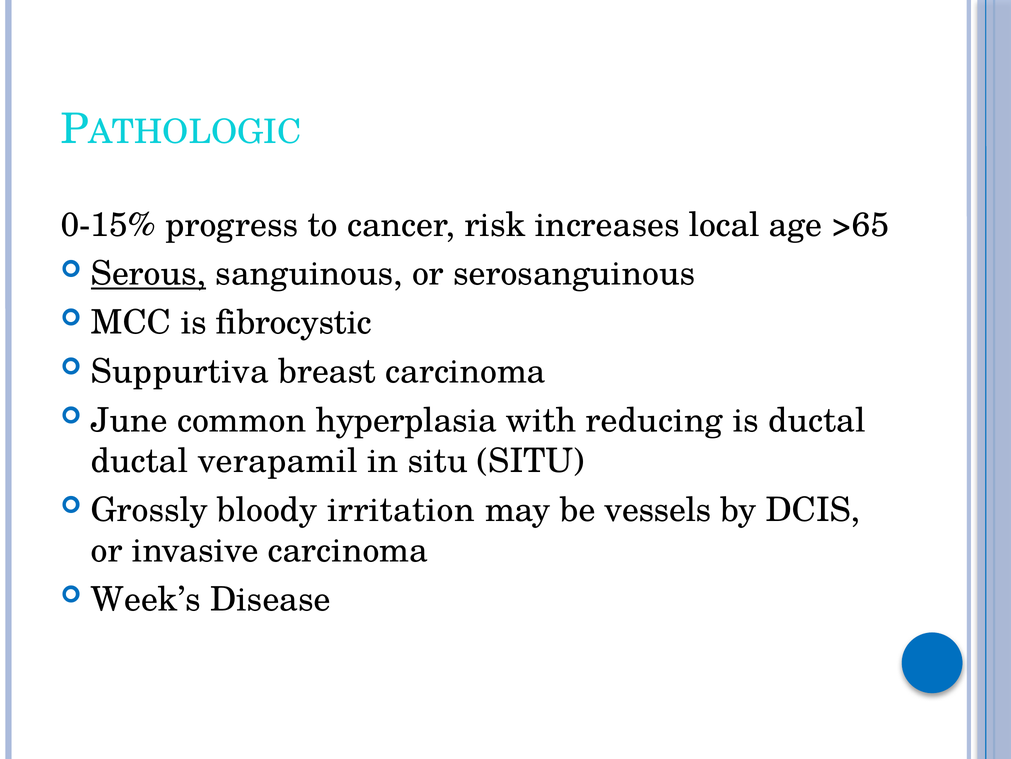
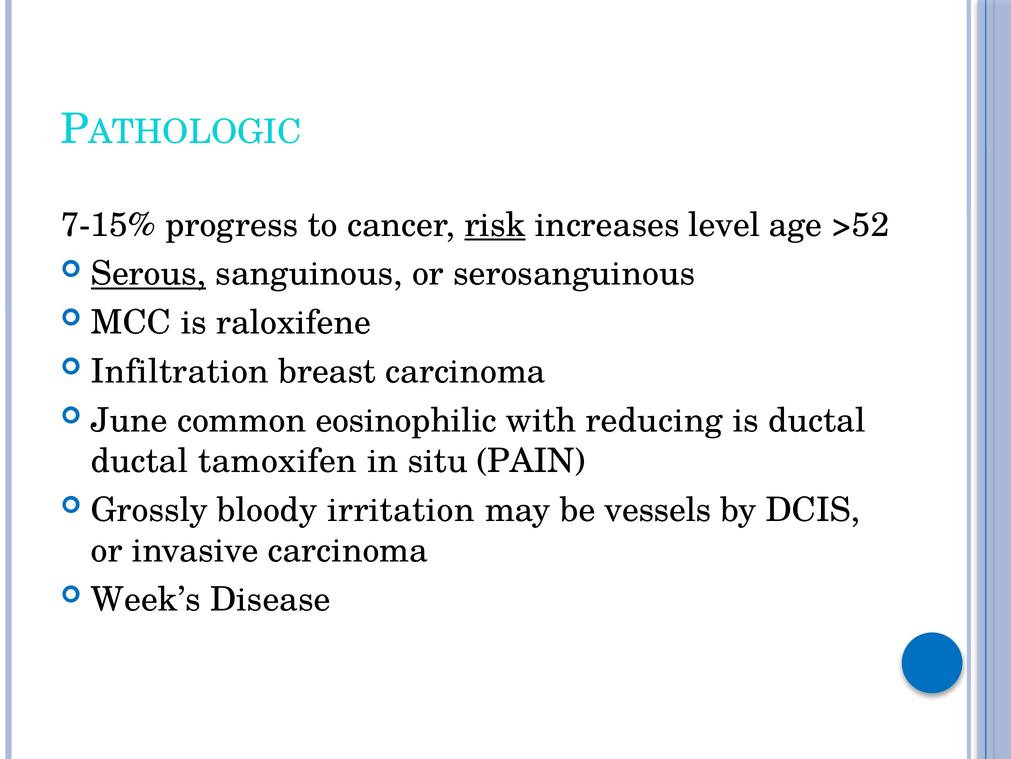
0-15%: 0-15% -> 7-15%
risk underline: none -> present
local: local -> level
>65: >65 -> >52
fibrocystic: fibrocystic -> raloxifene
Suppurtiva: Suppurtiva -> Infiltration
hyperplasia: hyperplasia -> eosinophilic
verapamil: verapamil -> tamoxifen
situ SITU: SITU -> PAIN
